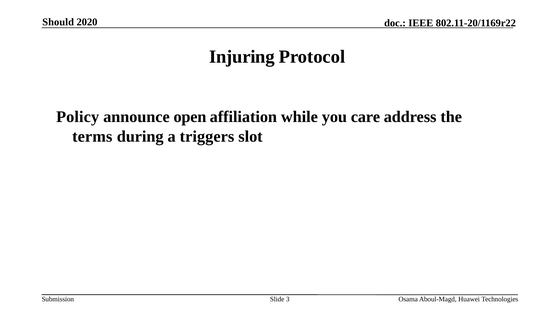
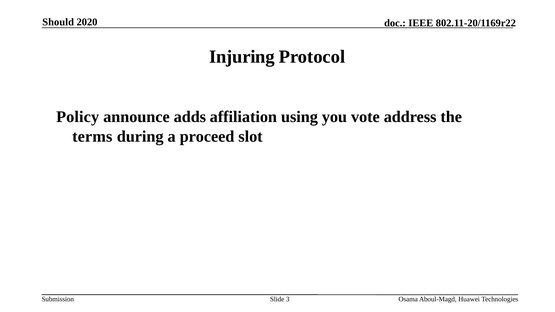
open: open -> adds
while: while -> using
care: care -> vote
triggers: triggers -> proceed
